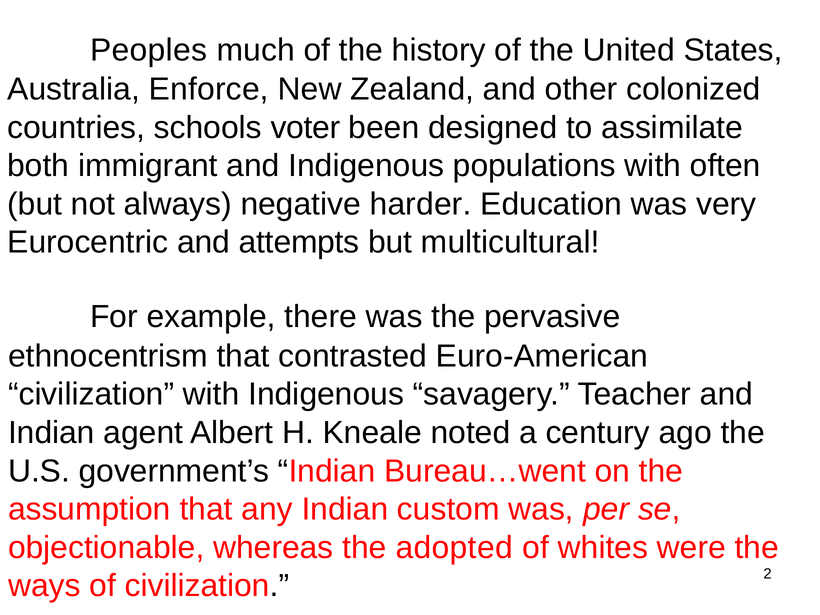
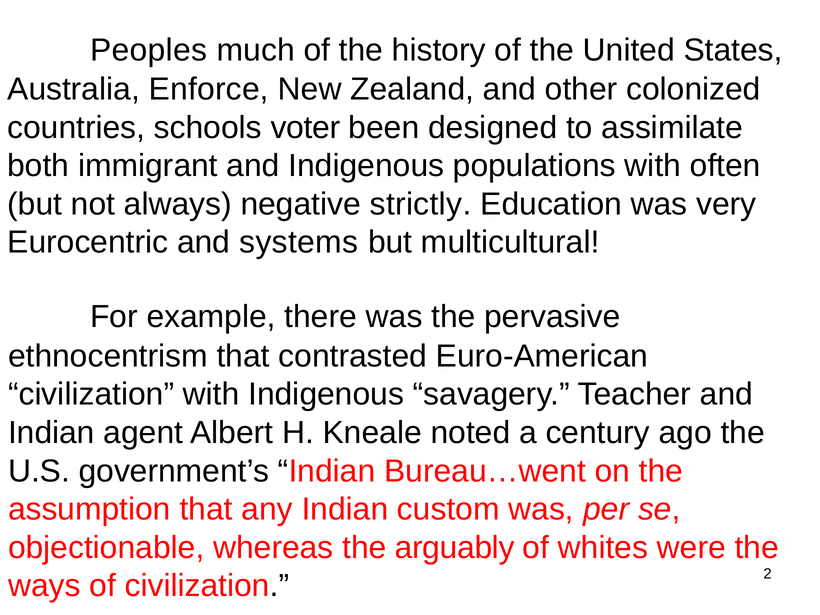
harder: harder -> strictly
attempts: attempts -> systems
adopted: adopted -> arguably
